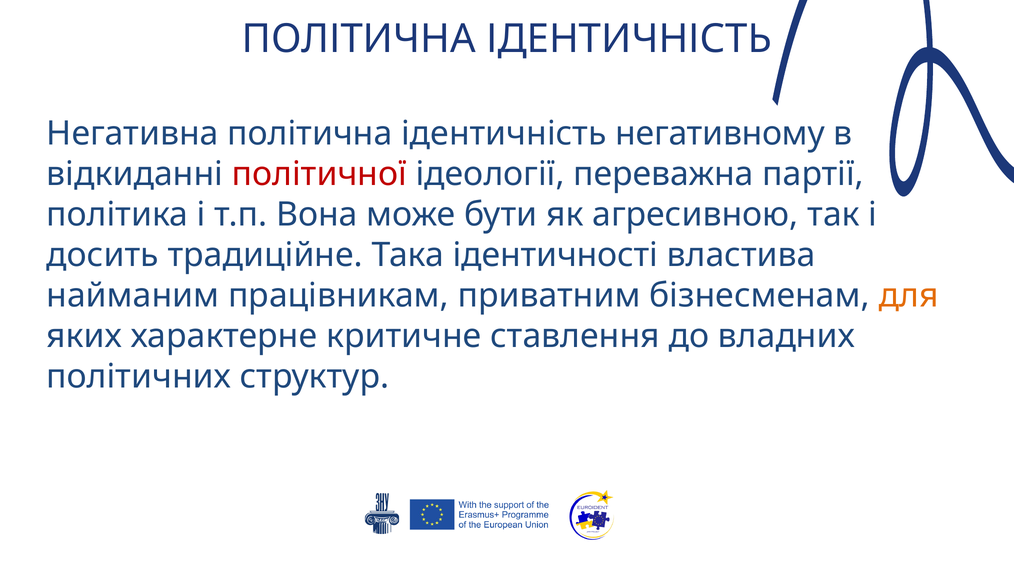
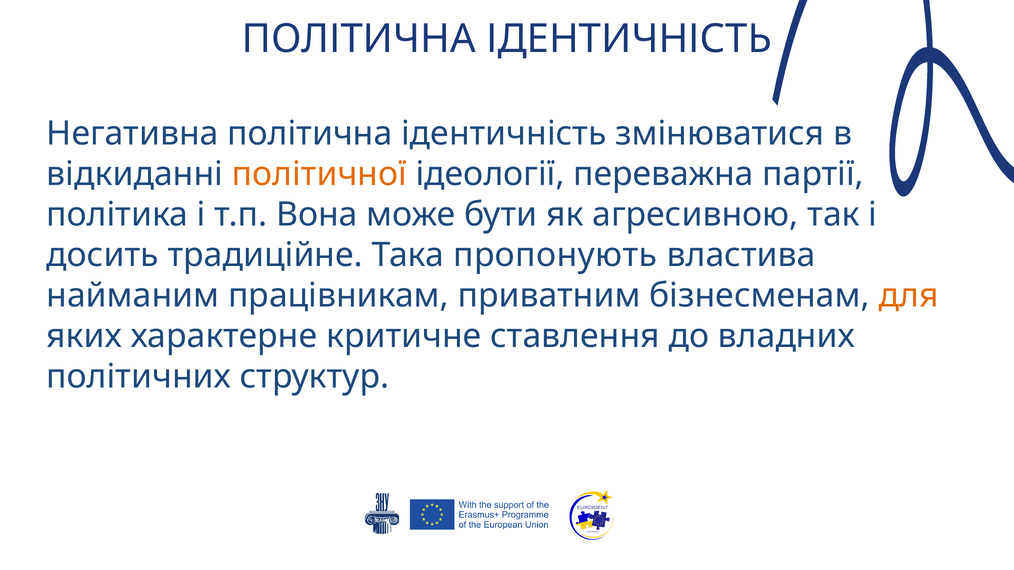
негативному: негативному -> змінюватися
політичної colour: red -> orange
ідентичності: ідентичності -> пропонують
